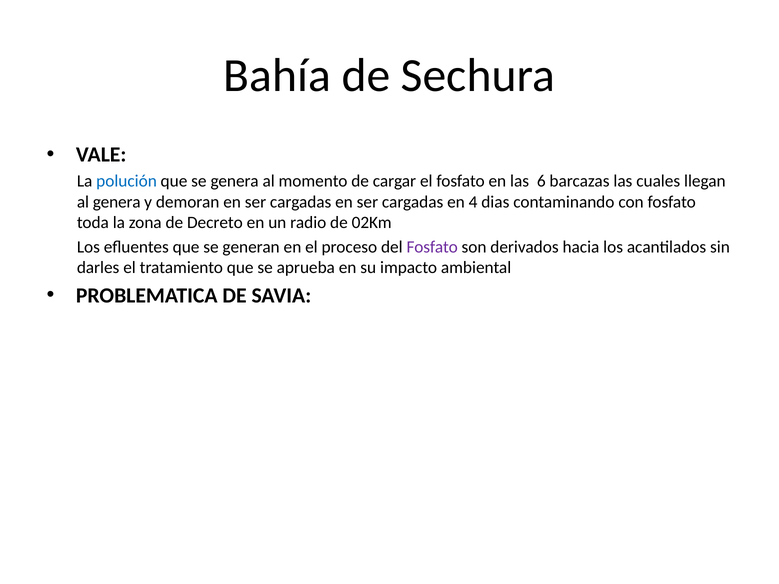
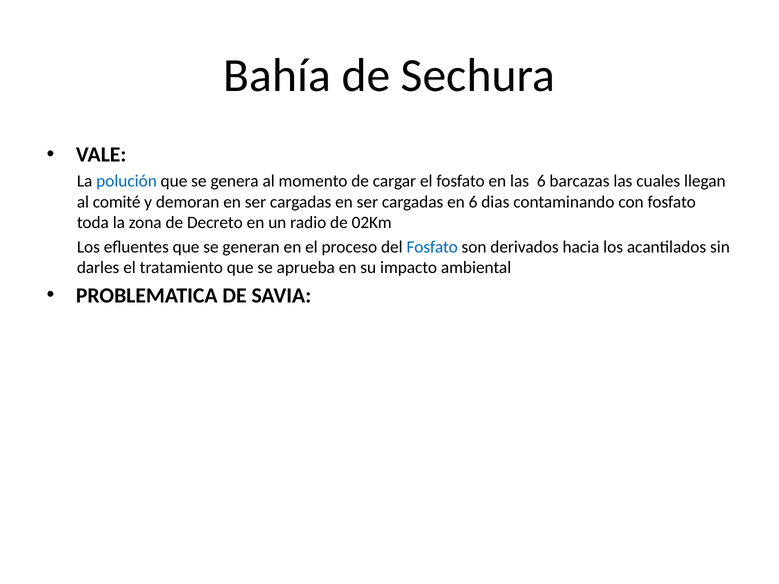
al genera: genera -> comité
en 4: 4 -> 6
Fosfato at (432, 247) colour: purple -> blue
